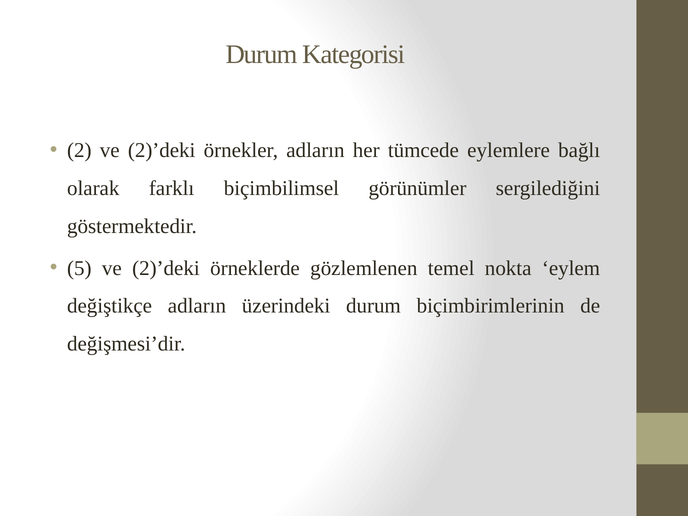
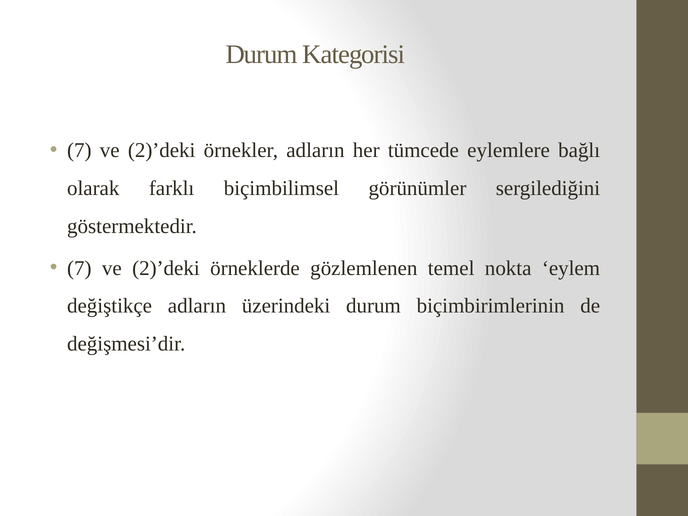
2 at (79, 151): 2 -> 7
5 at (79, 268): 5 -> 7
